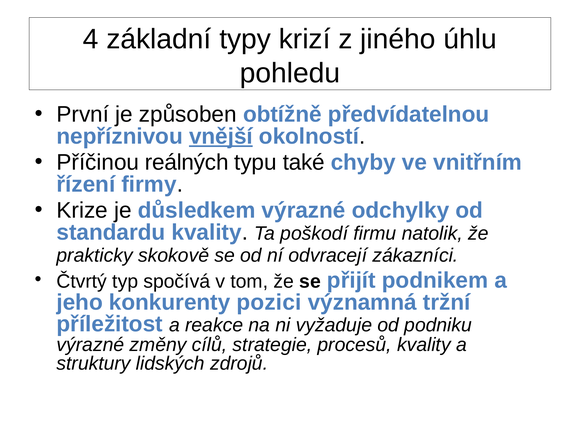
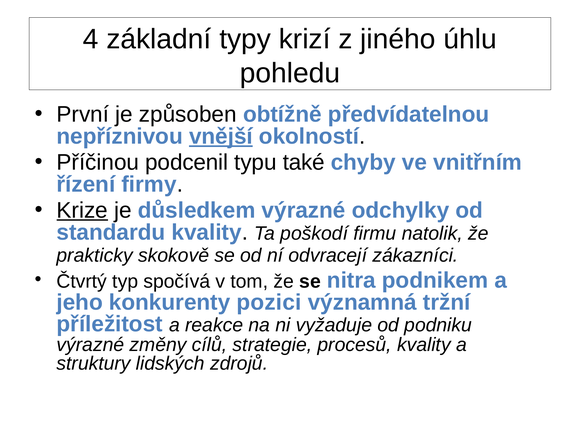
reálných: reálných -> podcenil
Krize underline: none -> present
přijít: přijít -> nitra
